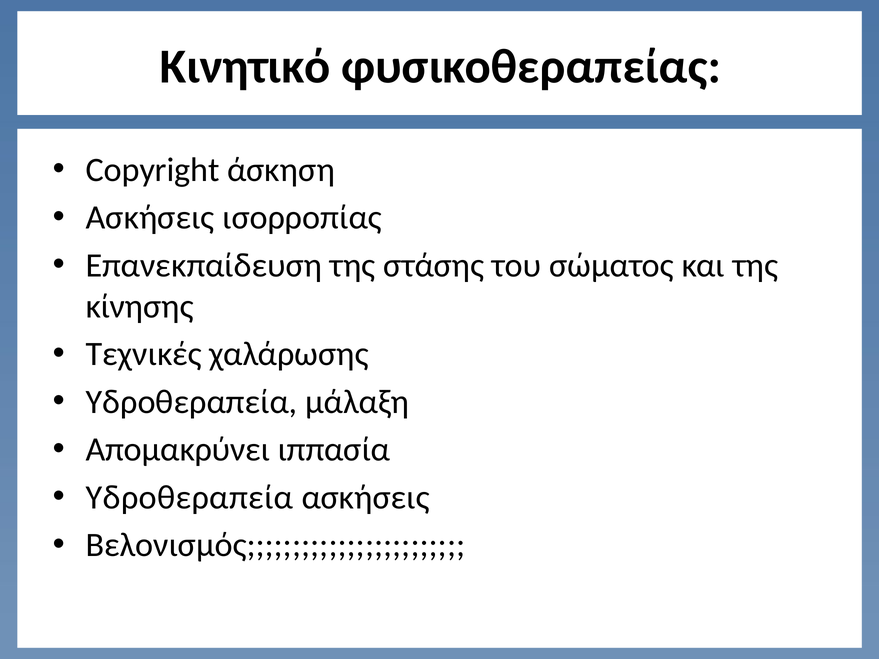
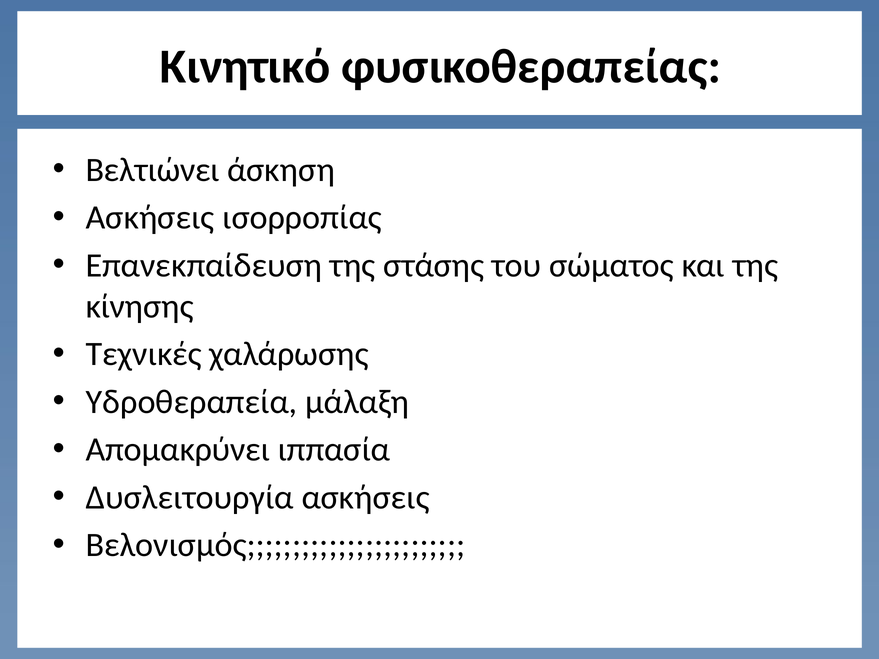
Copyright: Copyright -> Βελτιώνει
Υδροθεραπεία at (190, 498): Υδροθεραπεία -> Δυσλειτουργία
